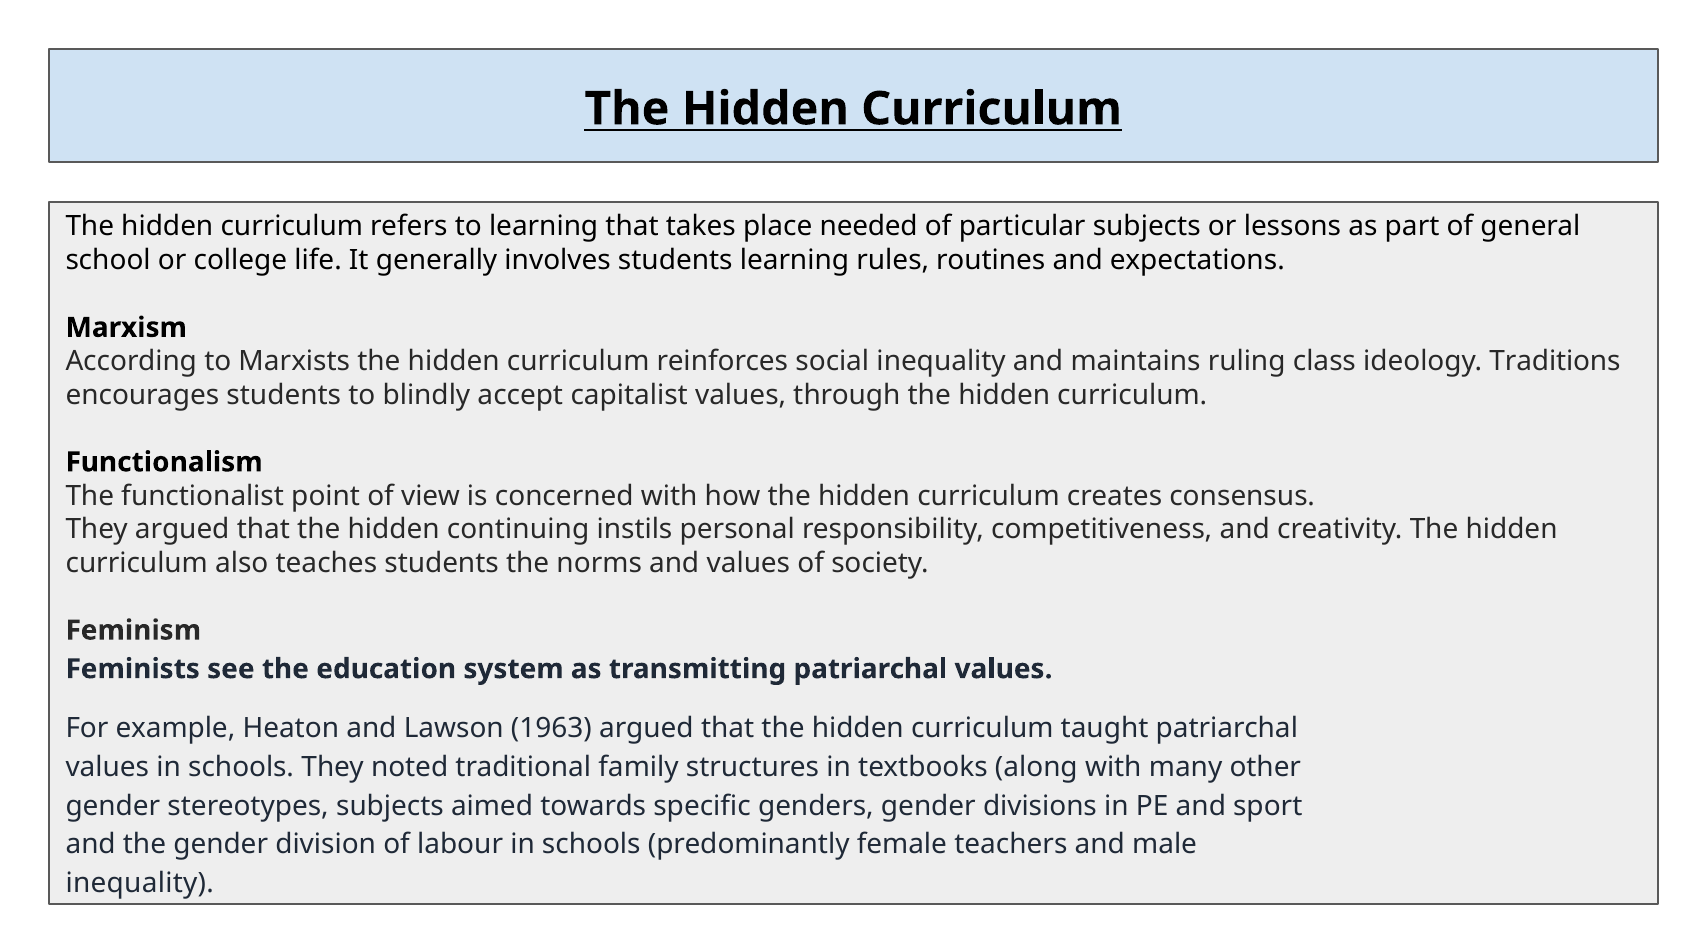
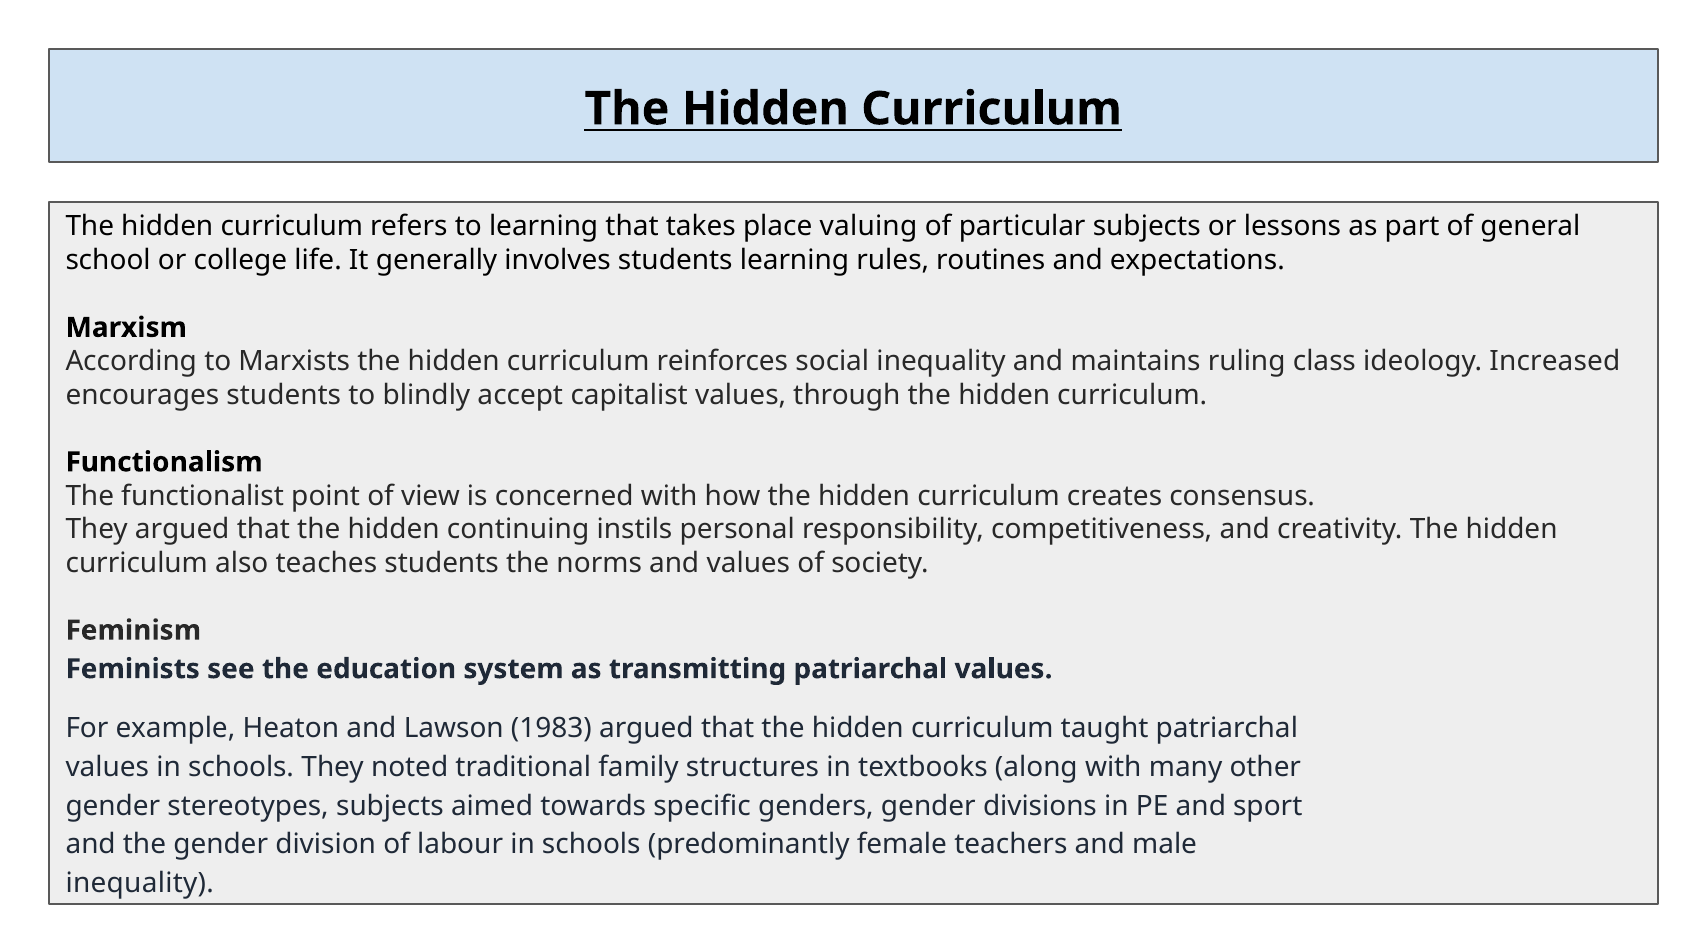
needed: needed -> valuing
Traditions: Traditions -> Increased
1963: 1963 -> 1983
